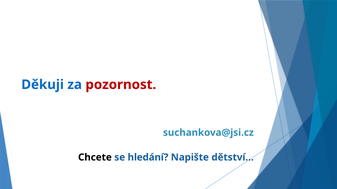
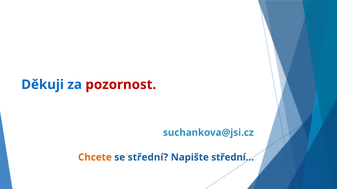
Chcete colour: black -> orange
hledání: hledání -> střední
dětství…: dětství… -> střední…
